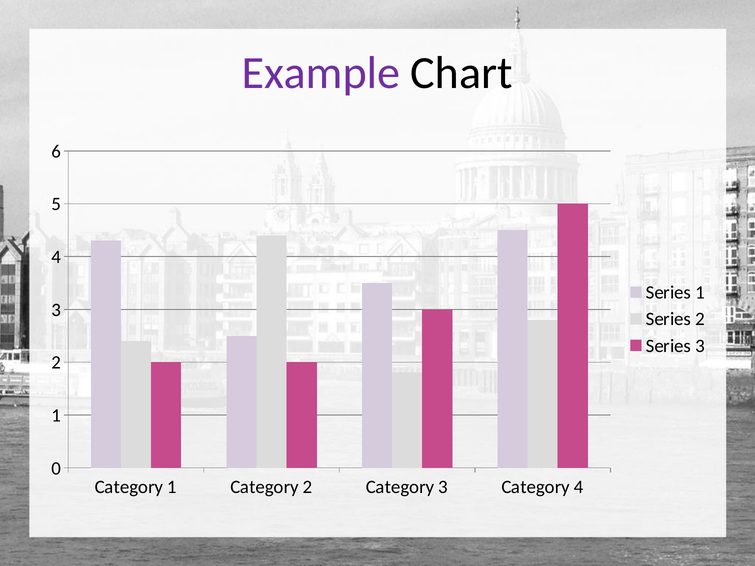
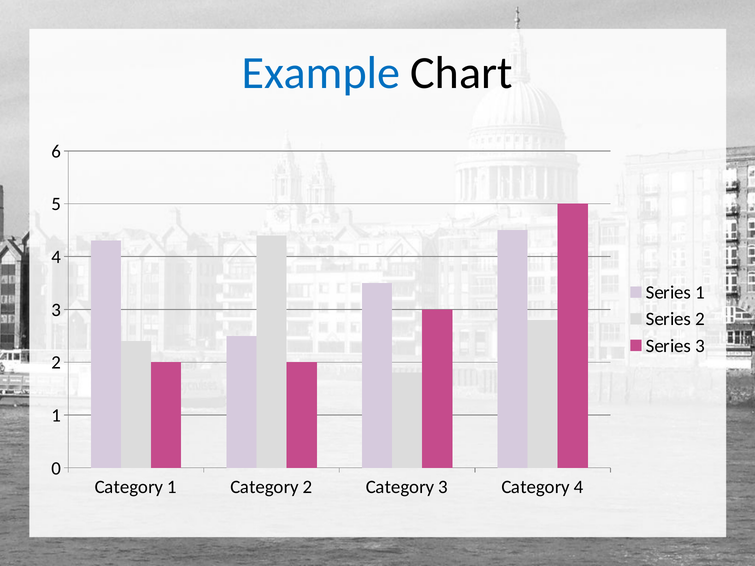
Example colour: purple -> blue
